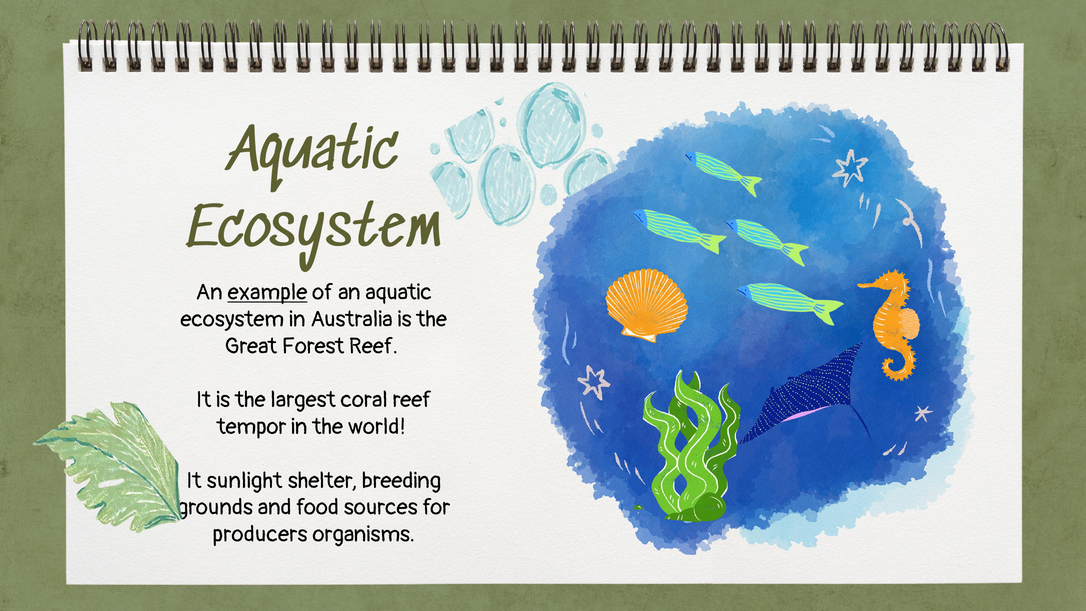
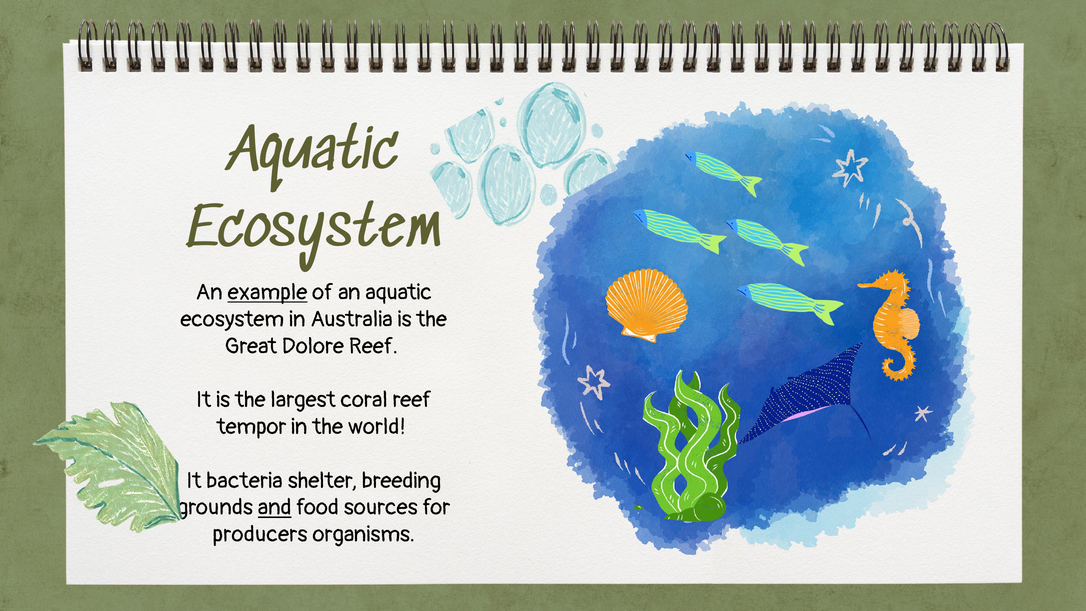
Forest: Forest -> Dolore
sunlight: sunlight -> bacteria
and underline: none -> present
